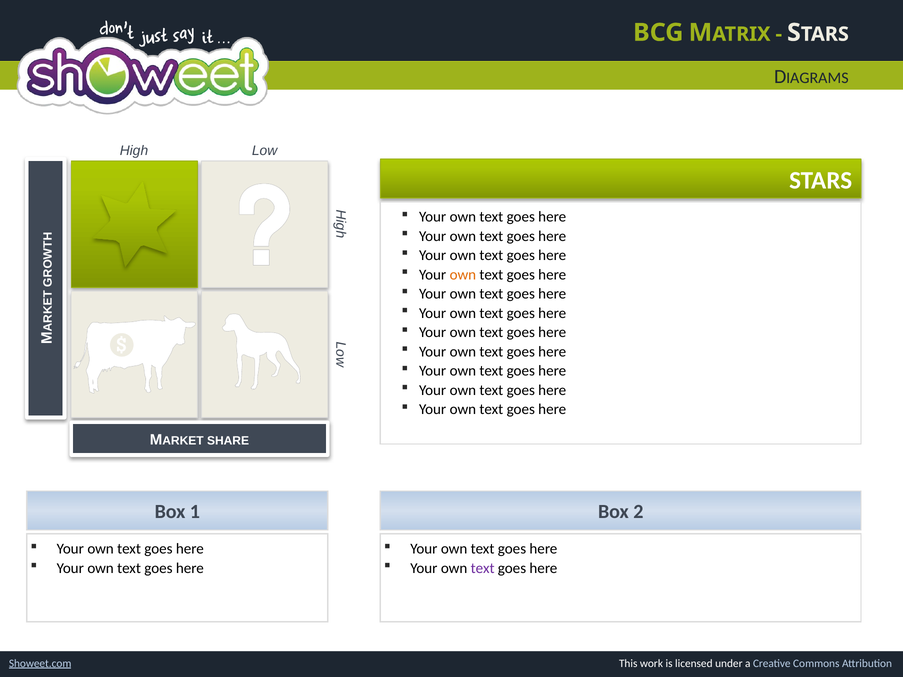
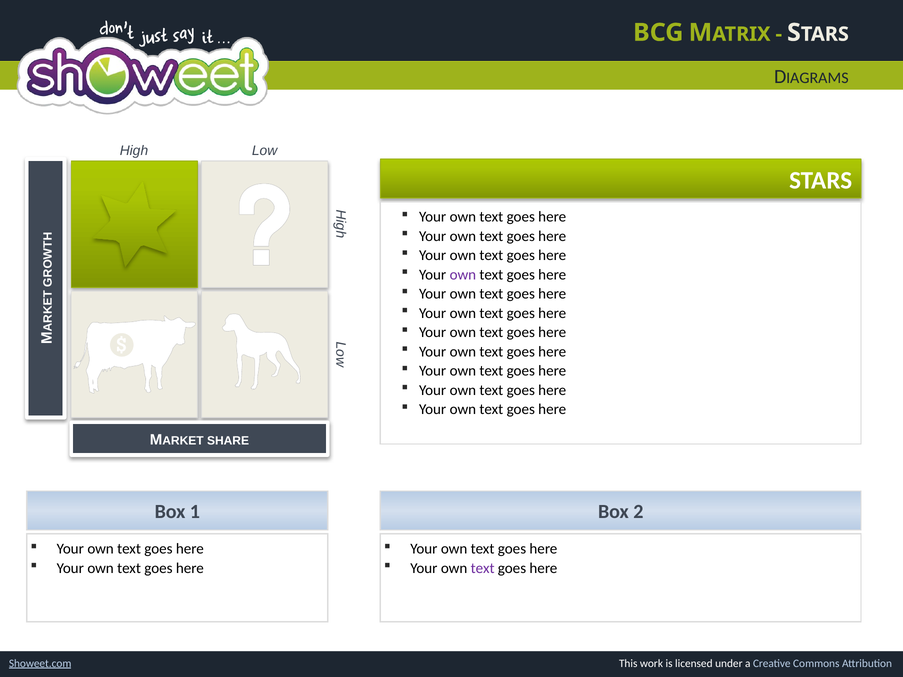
own at (463, 275) colour: orange -> purple
